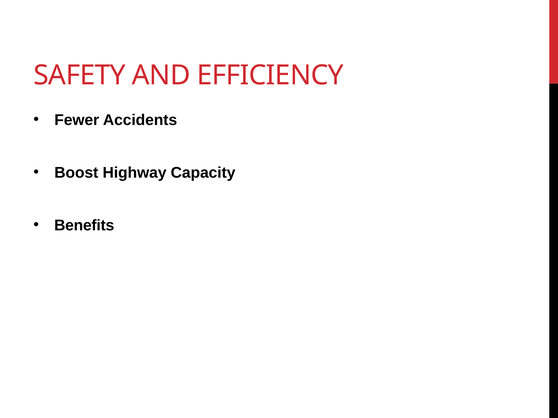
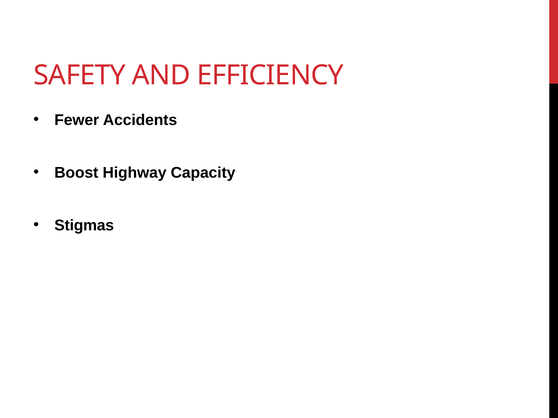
Benefits: Benefits -> Stigmas
